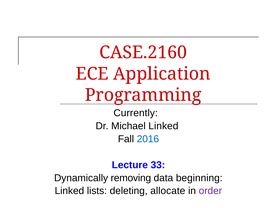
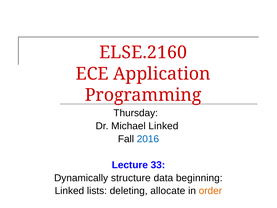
CASE.2160: CASE.2160 -> ELSE.2160
Currently: Currently -> Thursday
removing: removing -> structure
order colour: purple -> orange
